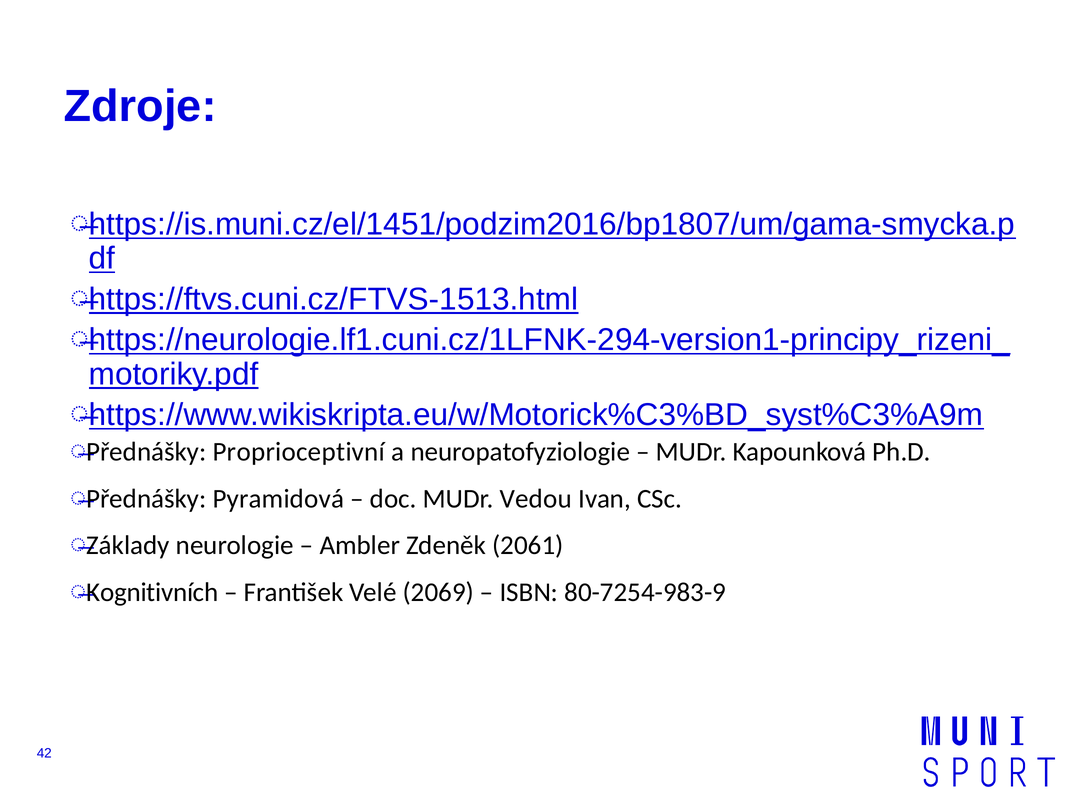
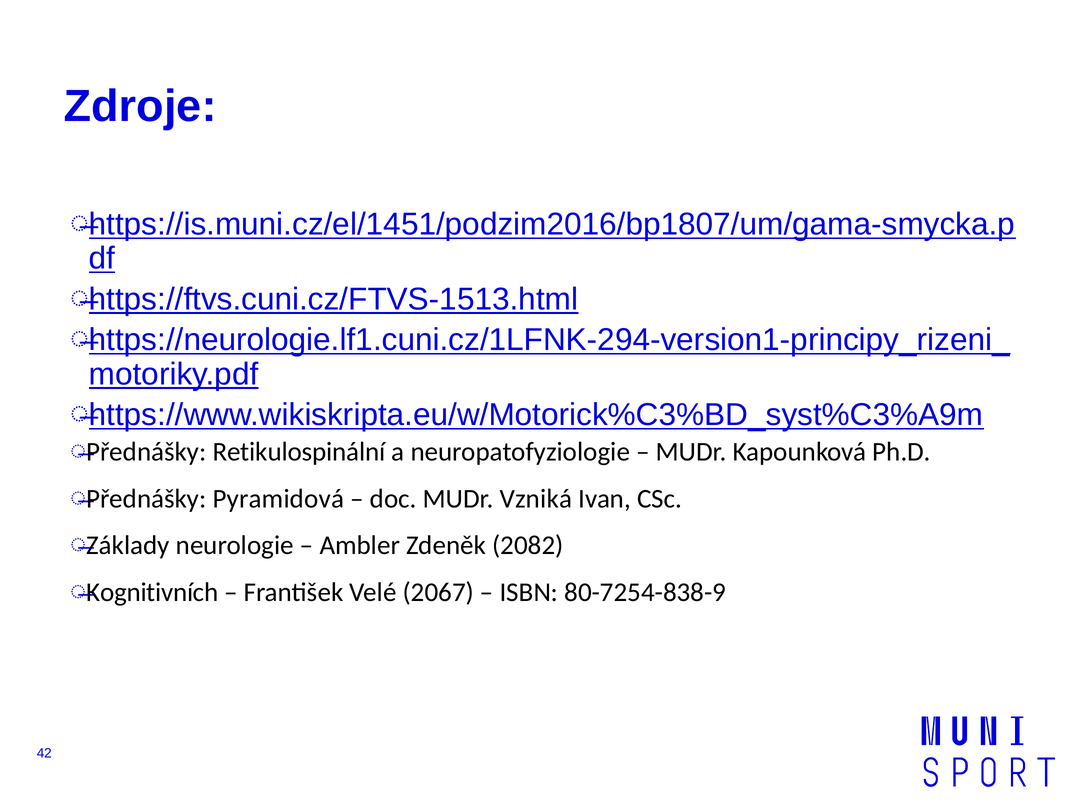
Proprioceptivní: Proprioceptivní -> Retikulospinální
Vedou: Vedou -> Vzniká
2061: 2061 -> 2082
2069: 2069 -> 2067
80-7254-983-9: 80-7254-983-9 -> 80-7254-838-9
